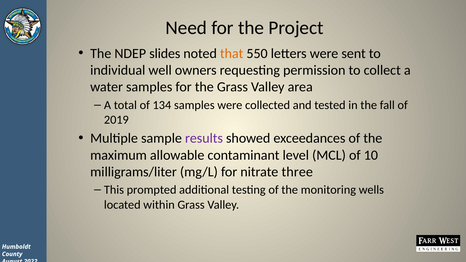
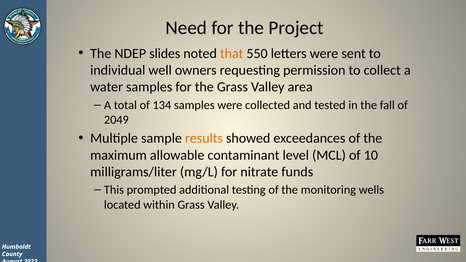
2019: 2019 -> 2049
results colour: purple -> orange
three: three -> funds
